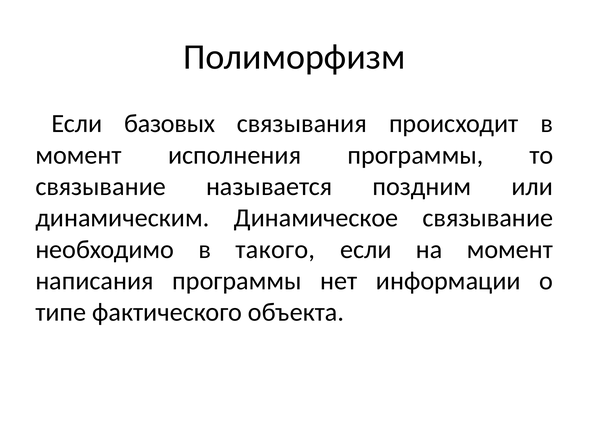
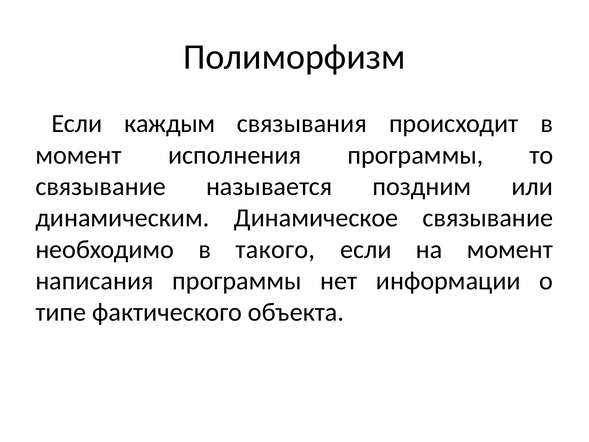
базовых: базовых -> каждым
